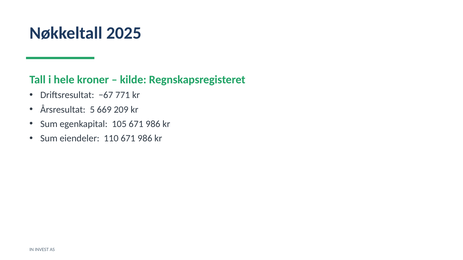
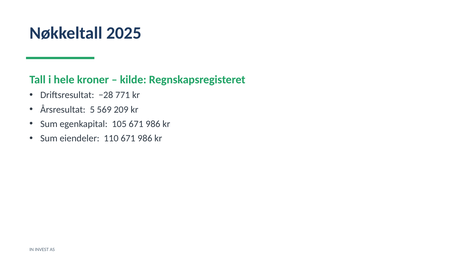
−67: −67 -> −28
669: 669 -> 569
